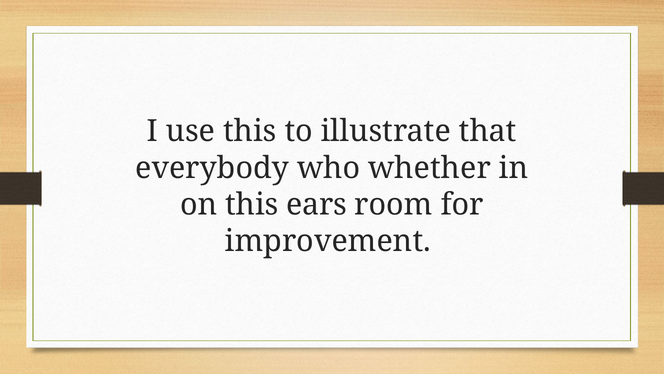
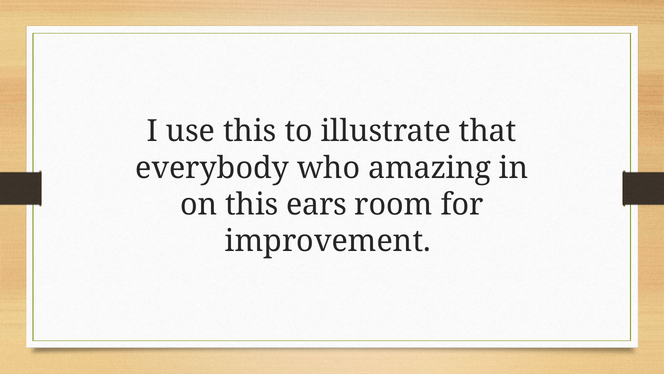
whether: whether -> amazing
